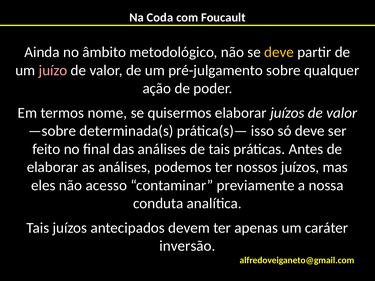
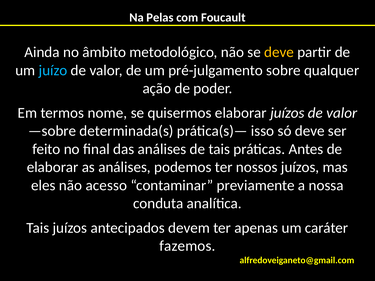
Coda: Coda -> Pelas
juízo colour: pink -> light blue
inversão: inversão -> fazemos
